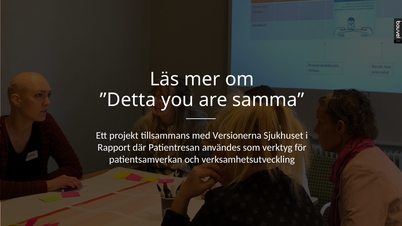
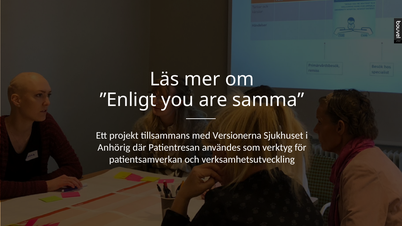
”Detta: ”Detta -> ”Enligt
Rapport: Rapport -> Anhörig
